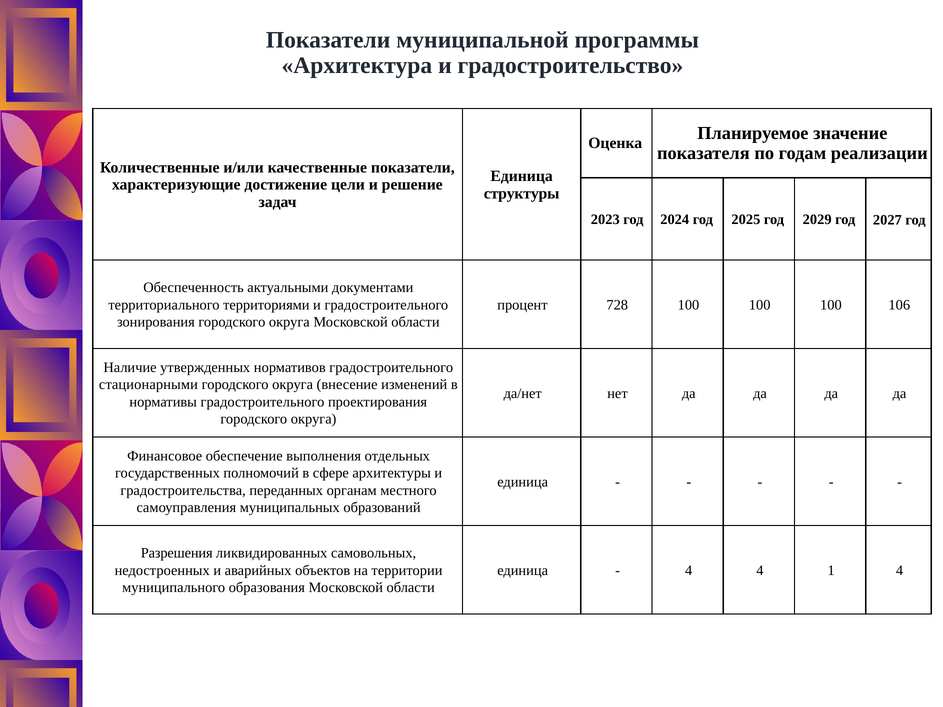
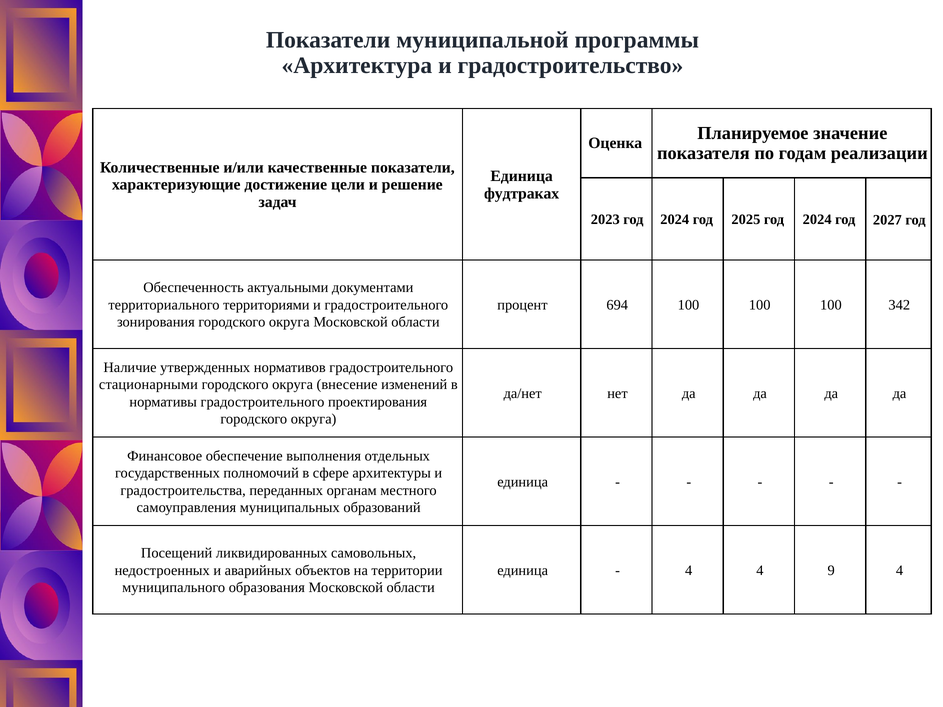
структуры: структуры -> фудтраках
2025 год 2029: 2029 -> 2024
728: 728 -> 694
106: 106 -> 342
Разрешения: Разрешения -> Посещений
1: 1 -> 9
